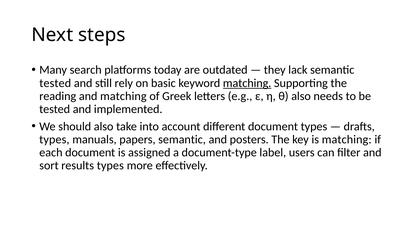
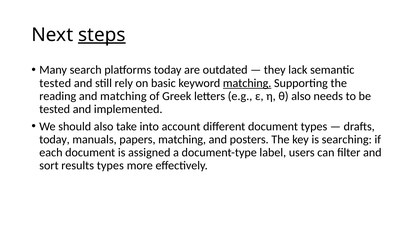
steps underline: none -> present
types at (54, 139): types -> today
papers semantic: semantic -> matching
is matching: matching -> searching
